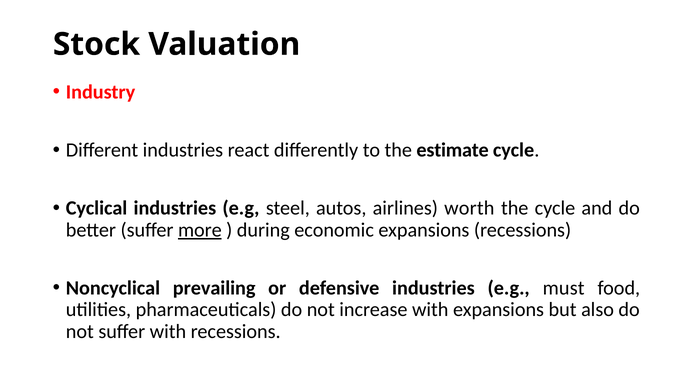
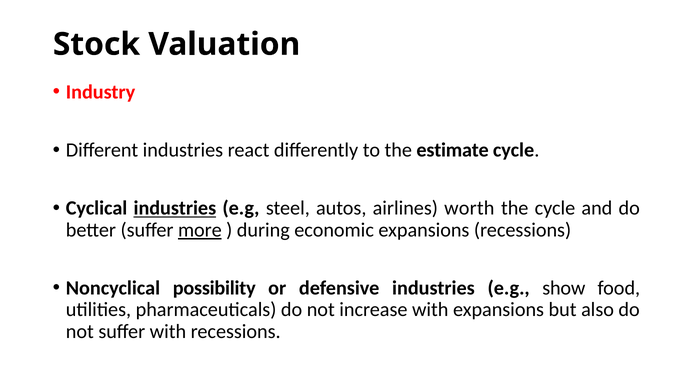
industries at (175, 208) underline: none -> present
prevailing: prevailing -> possibility
must: must -> show
